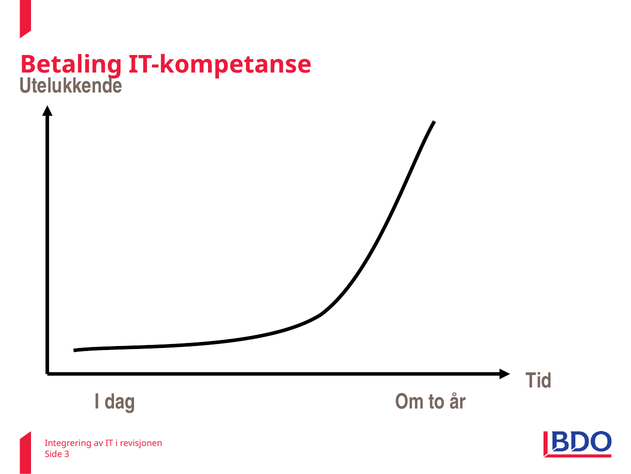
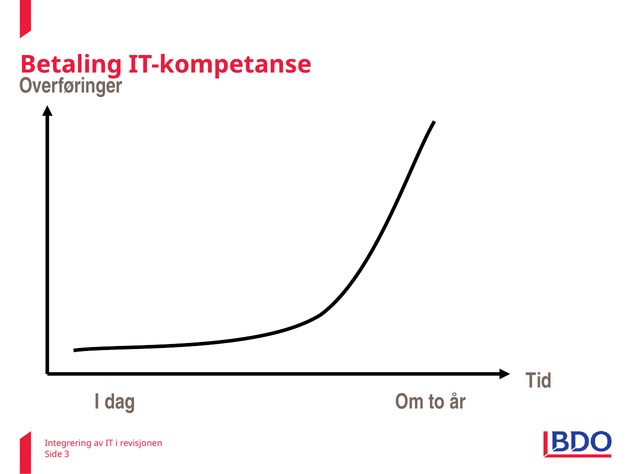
Utelukkende: Utelukkende -> Overføringer
